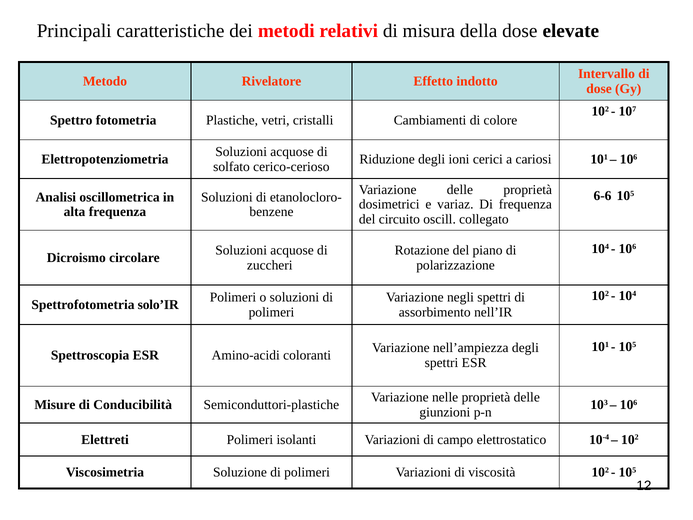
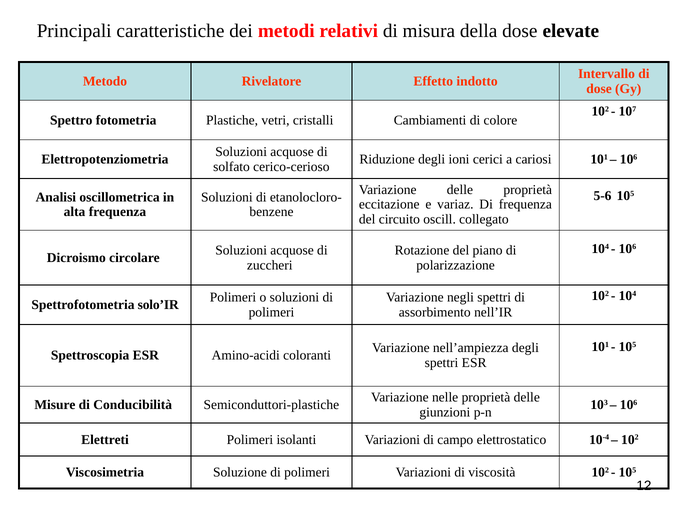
6-6: 6-6 -> 5-6
dosimetrici: dosimetrici -> eccitazione
